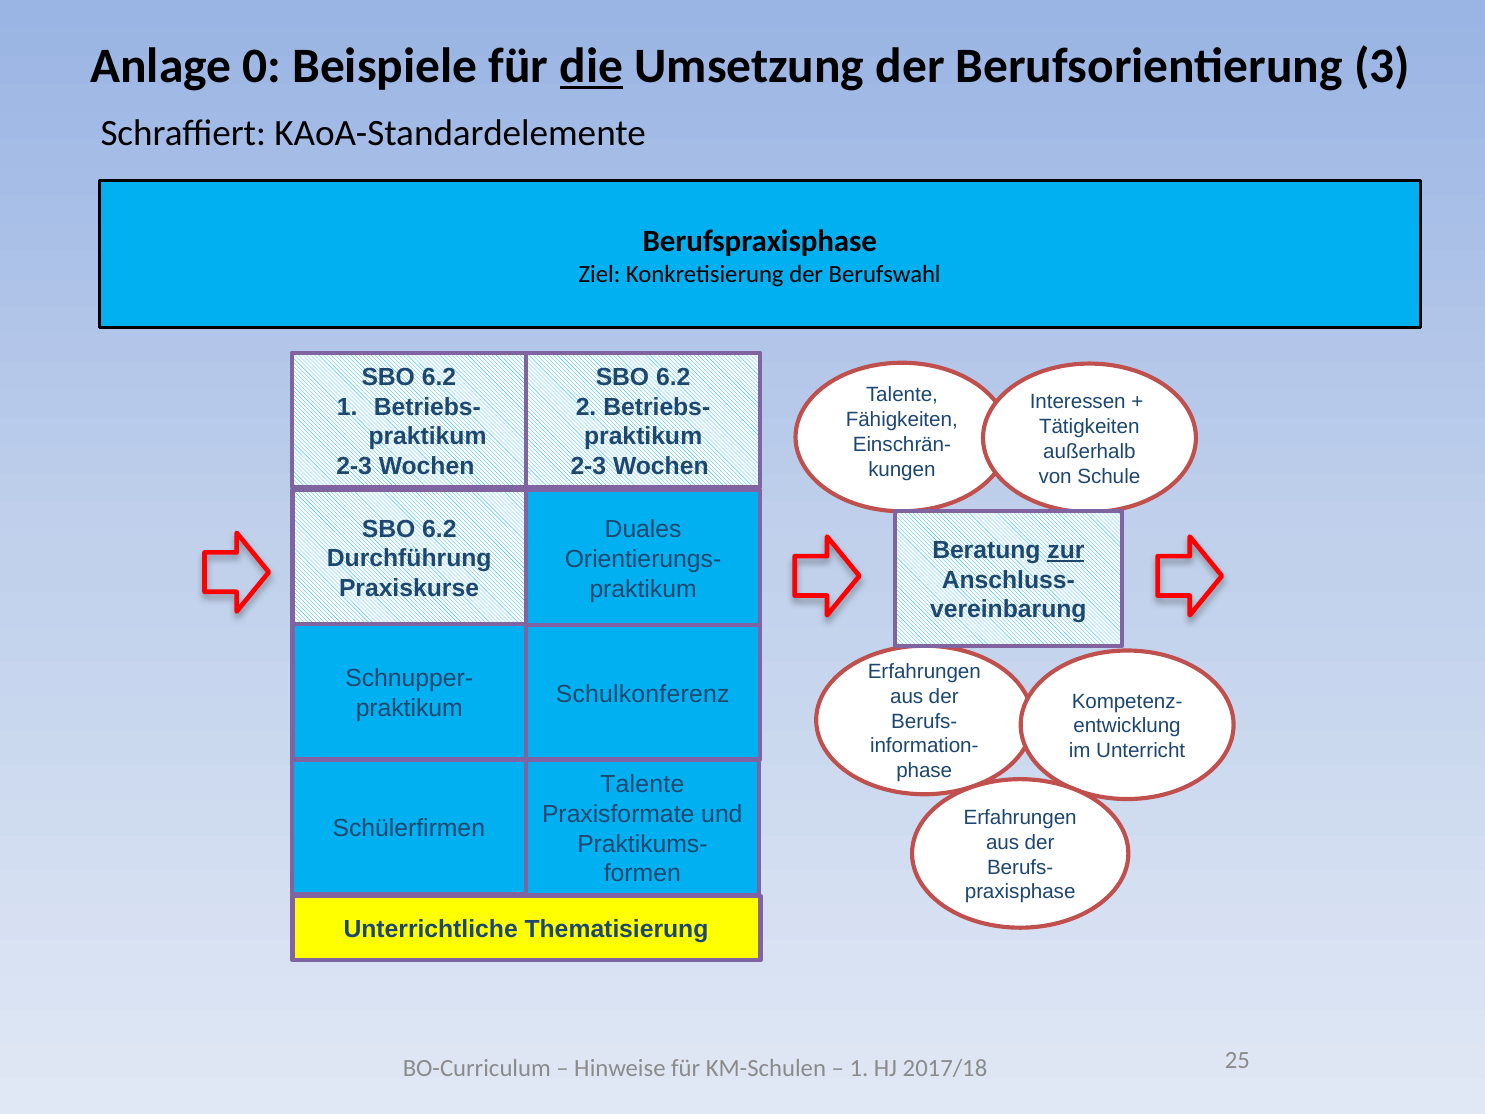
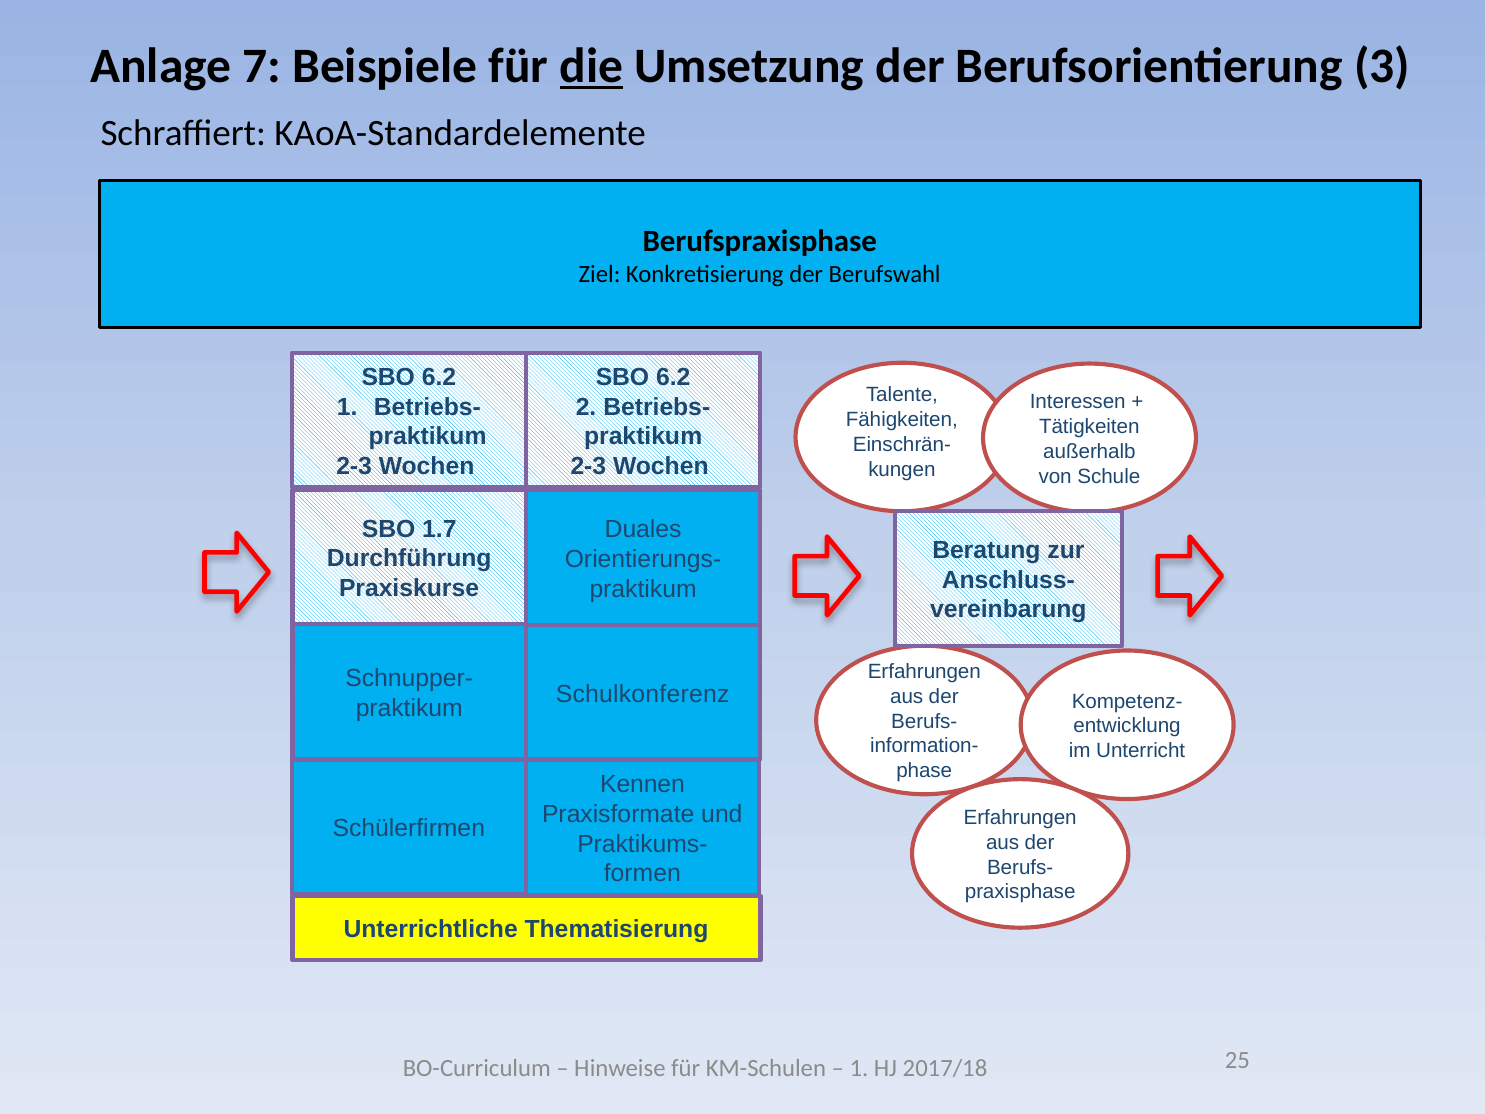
0: 0 -> 7
6.2 at (439, 529): 6.2 -> 1.7
zur underline: present -> none
Talente at (642, 785): Talente -> Kennen
